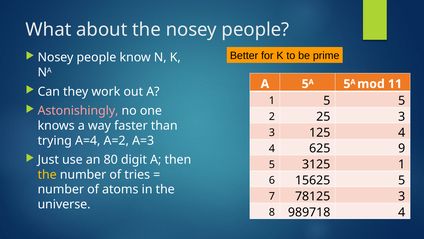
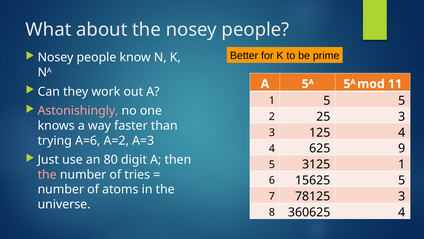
A=4: A=4 -> A=6
the at (47, 174) colour: yellow -> pink
989718: 989718 -> 360625
